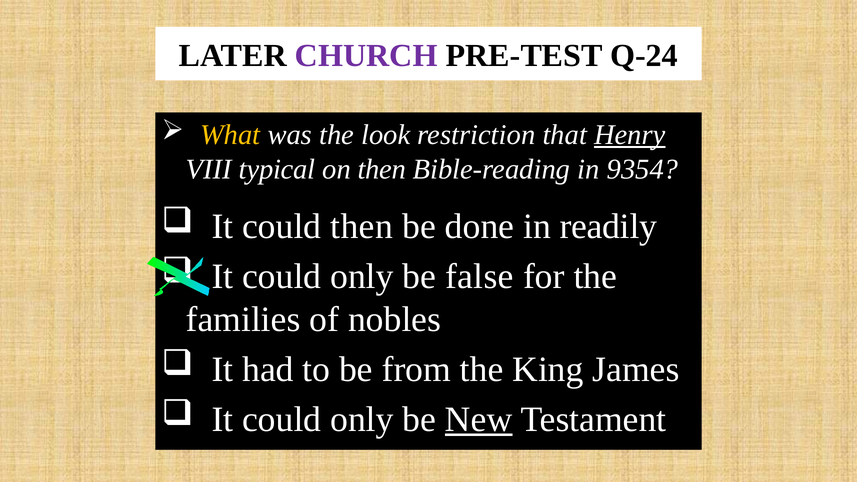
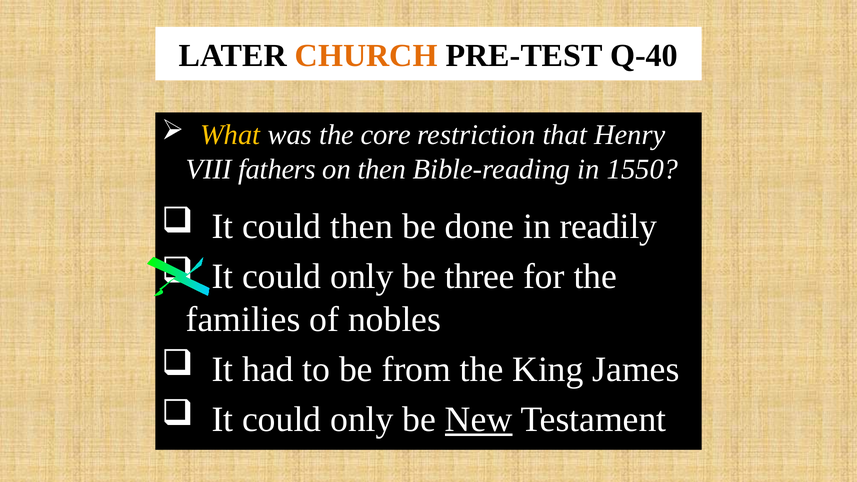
CHURCH colour: purple -> orange
Q-24: Q-24 -> Q-40
look: look -> core
Henry underline: present -> none
typical: typical -> fathers
9354: 9354 -> 1550
false: false -> three
